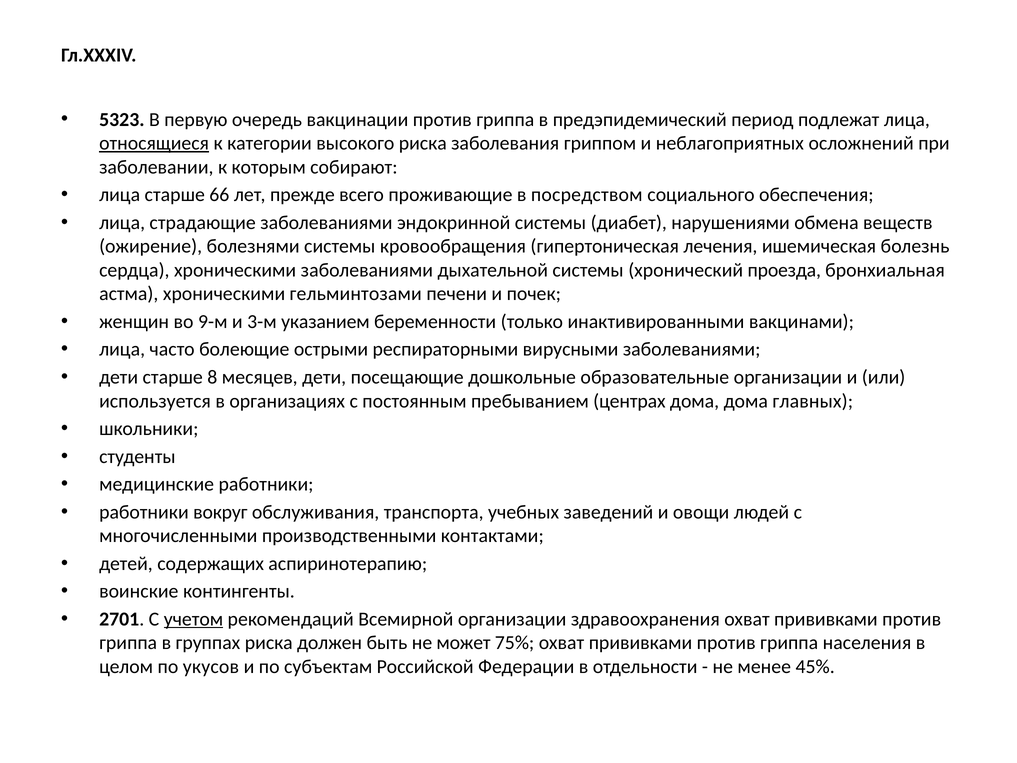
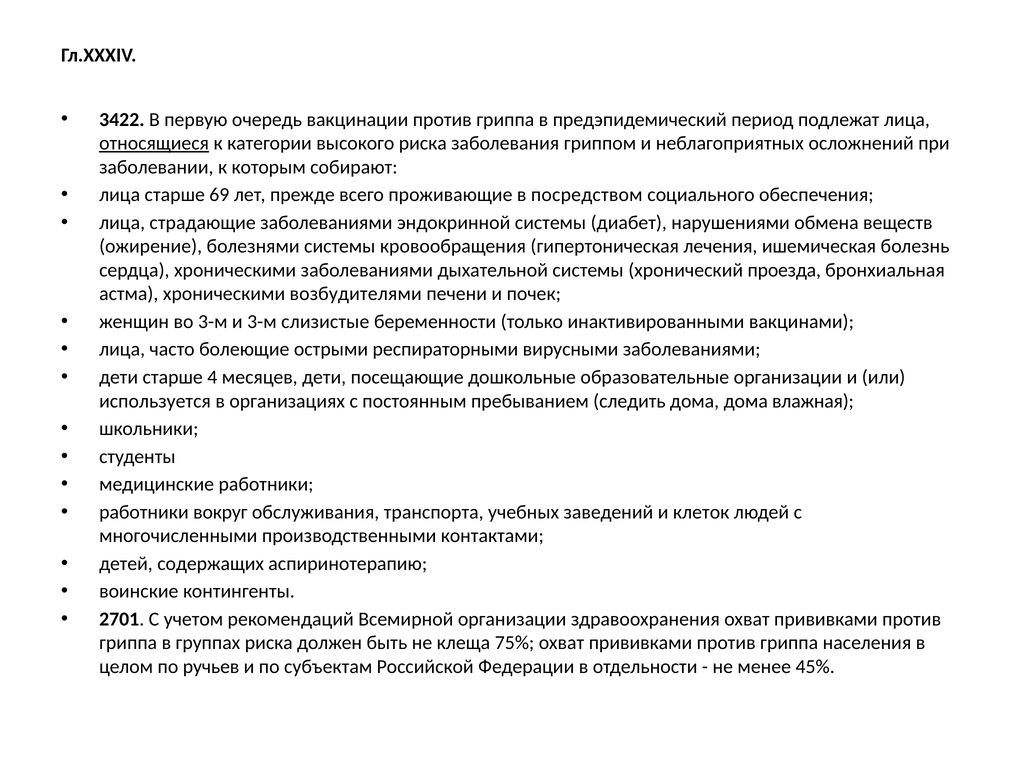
5323: 5323 -> 3422
66: 66 -> 69
гельминтозами: гельминтозами -> возбудителями
во 9-м: 9-м -> 3-м
указанием: указанием -> слизистые
8: 8 -> 4
центрах: центрах -> следить
главных: главных -> влажная
овощи: овощи -> клеток
учетом underline: present -> none
может: может -> клеща
укусов: укусов -> ручьев
